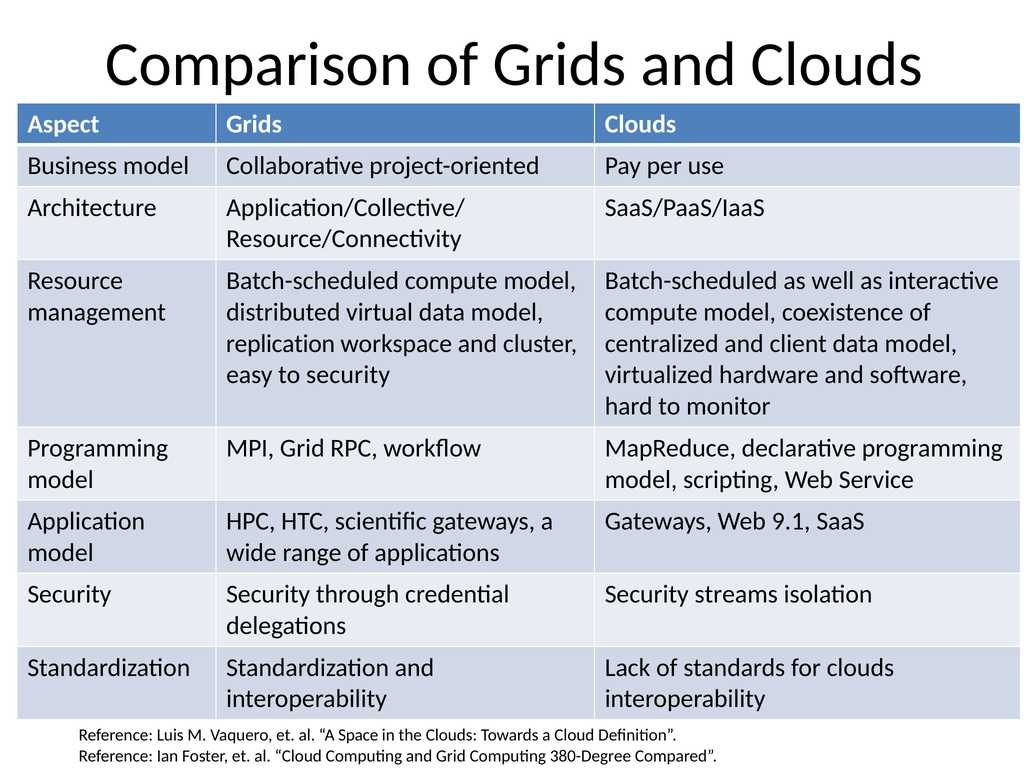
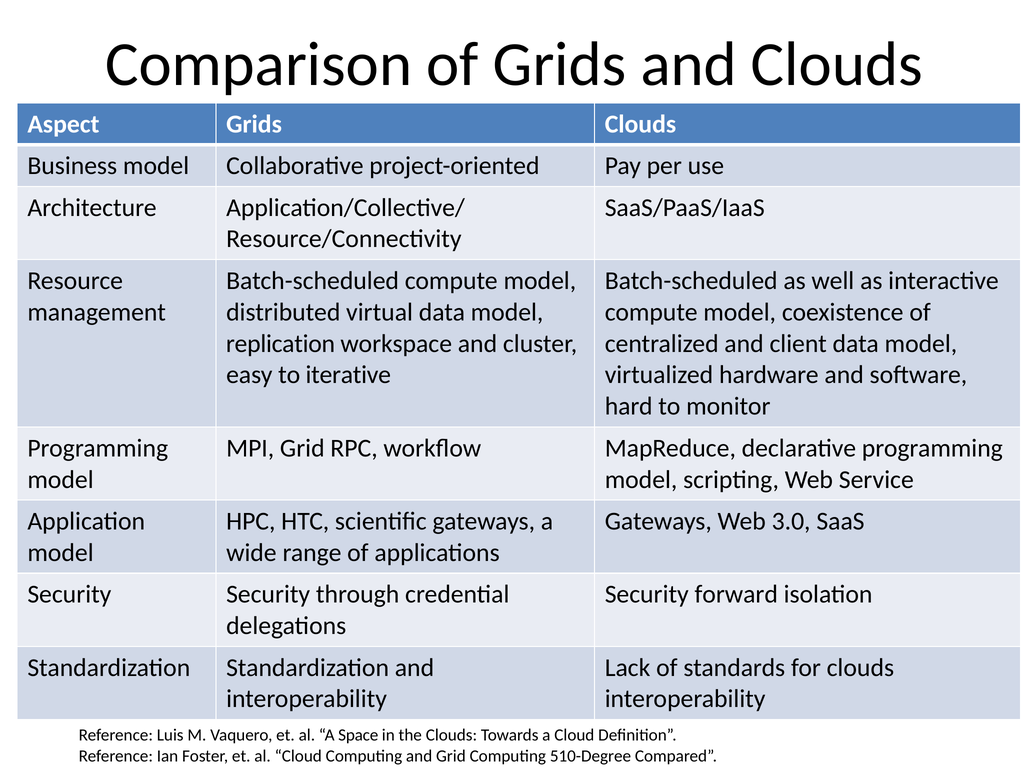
to security: security -> iterative
9.1: 9.1 -> 3.0
streams: streams -> forward
380-Degree: 380-Degree -> 510-Degree
